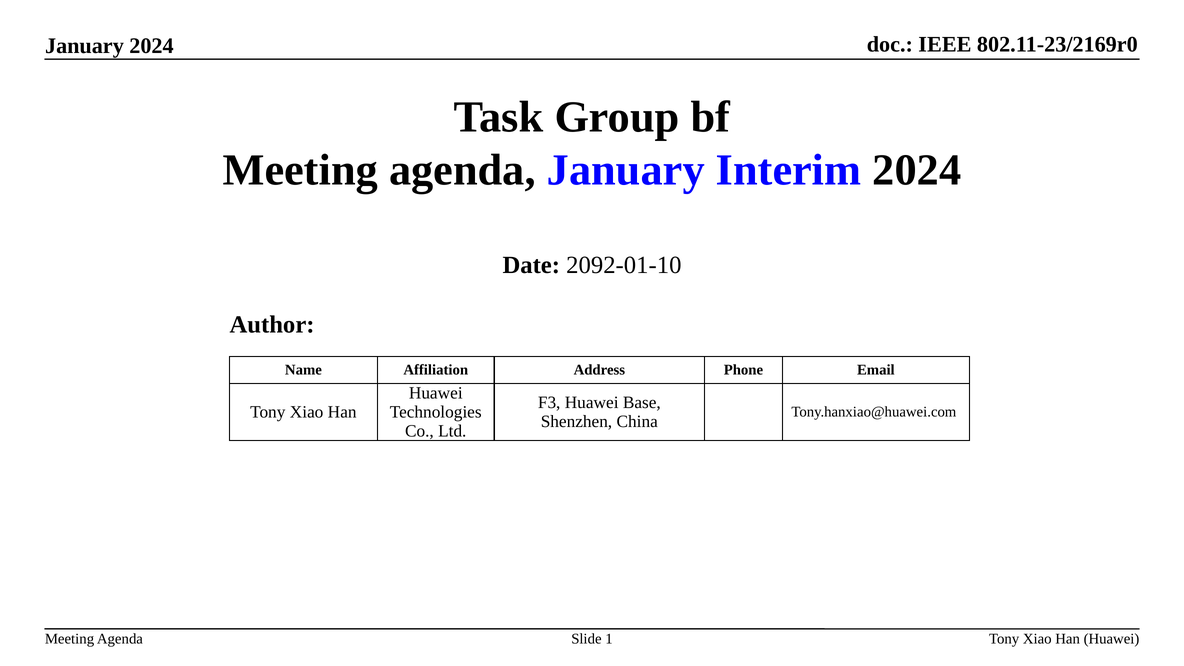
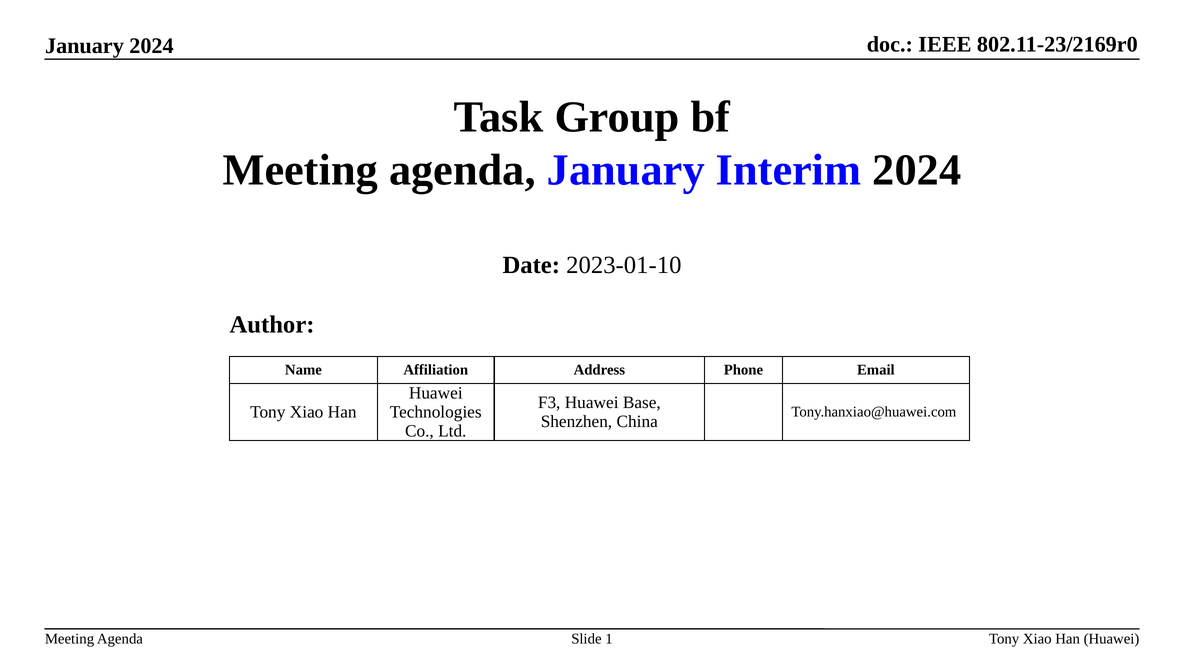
2092-01-10: 2092-01-10 -> 2023-01-10
